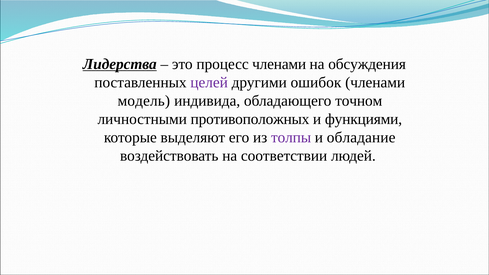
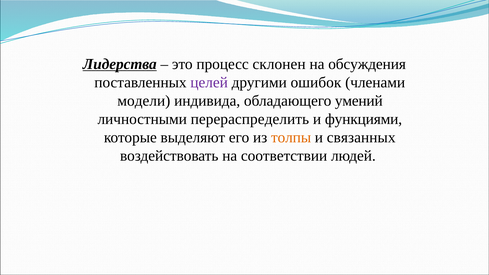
процесс членами: членами -> склонен
модель: модель -> модели
точном: точном -> умений
противоположных: противоположных -> перераспределить
толпы colour: purple -> orange
обладание: обладание -> связанных
